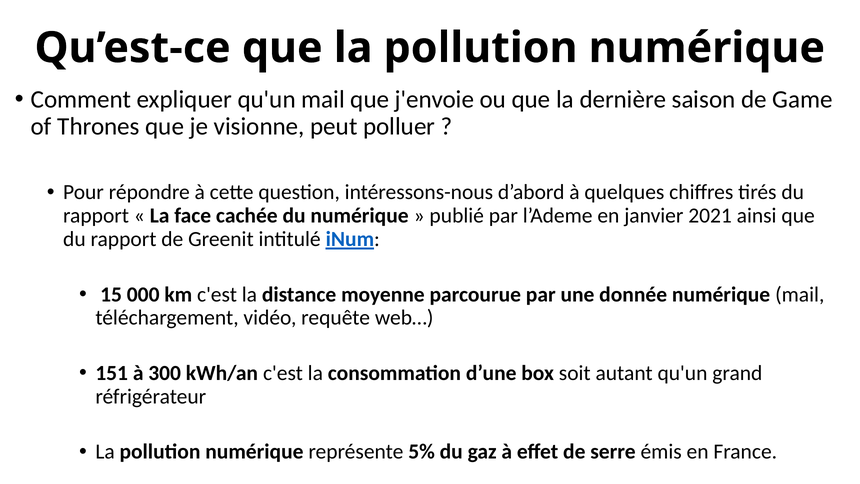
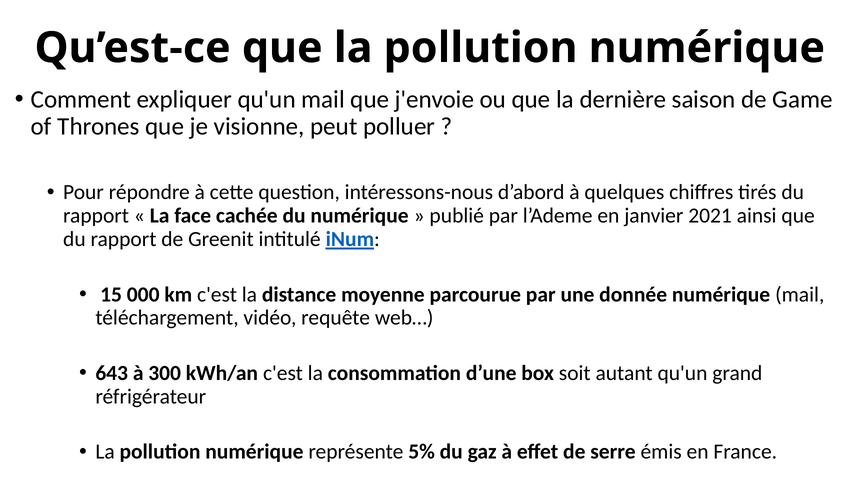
151: 151 -> 643
